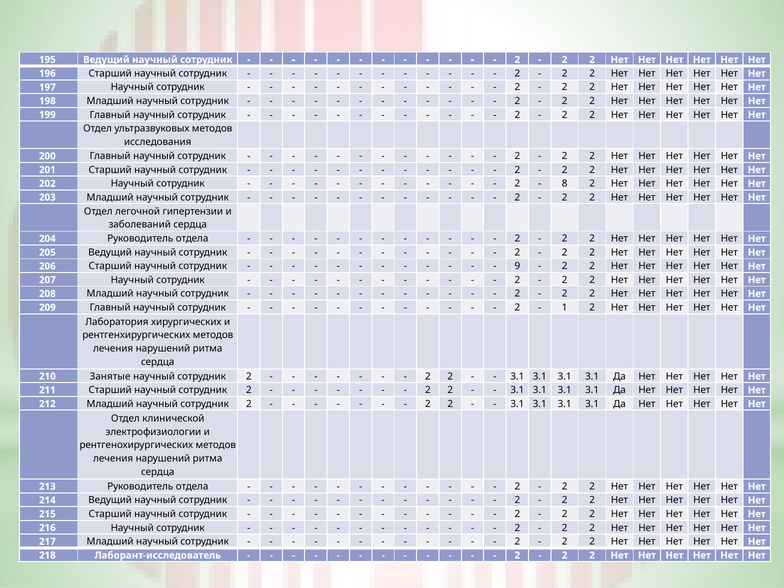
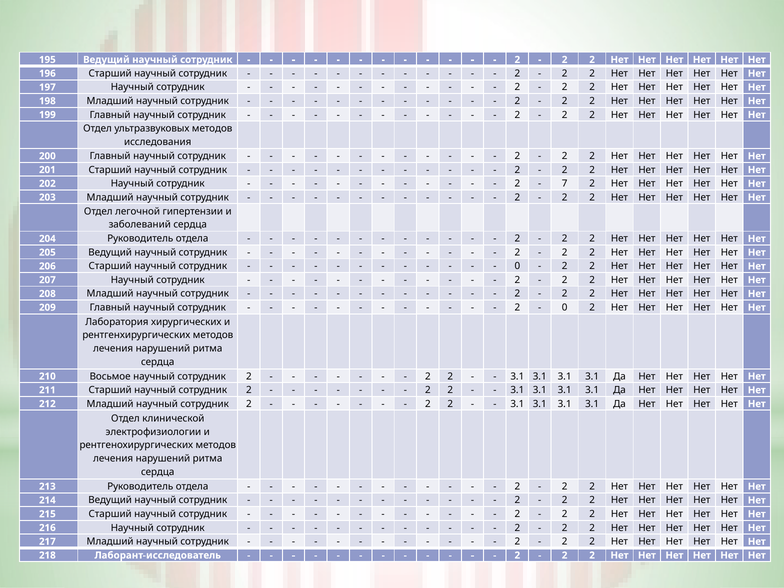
8: 8 -> 7
9 at (517, 266): 9 -> 0
1 at (565, 307): 1 -> 0
Занятые: Занятые -> Восьмое
